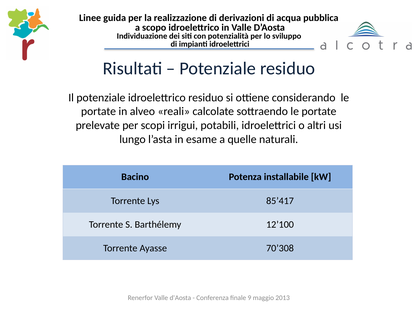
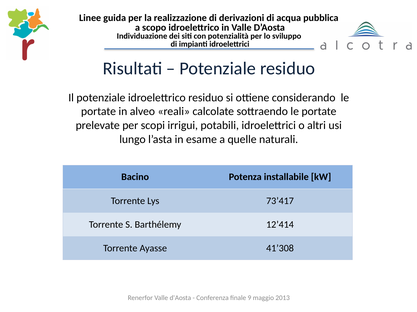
85’417: 85’417 -> 73’417
12’100: 12’100 -> 12’414
70’308: 70’308 -> 41’308
